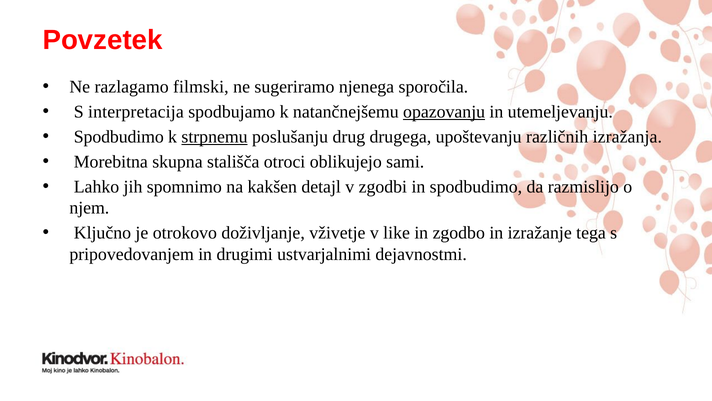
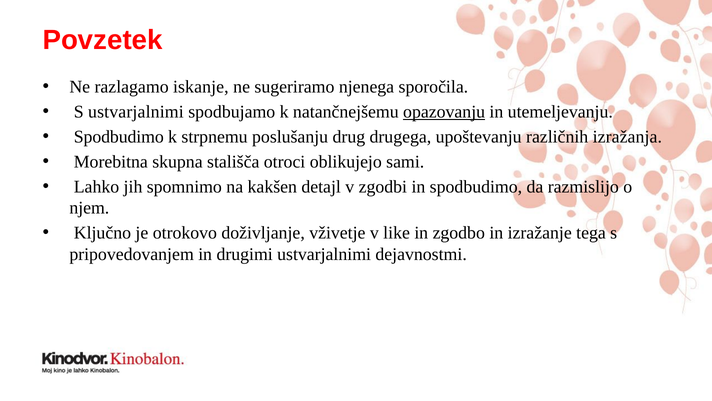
filmski: filmski -> iskanje
S interpretacija: interpretacija -> ustvarjalnimi
strpnemu underline: present -> none
